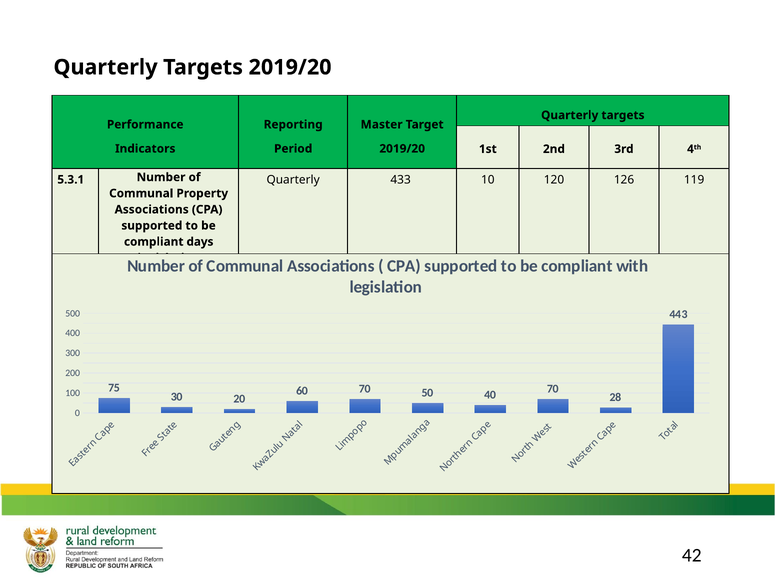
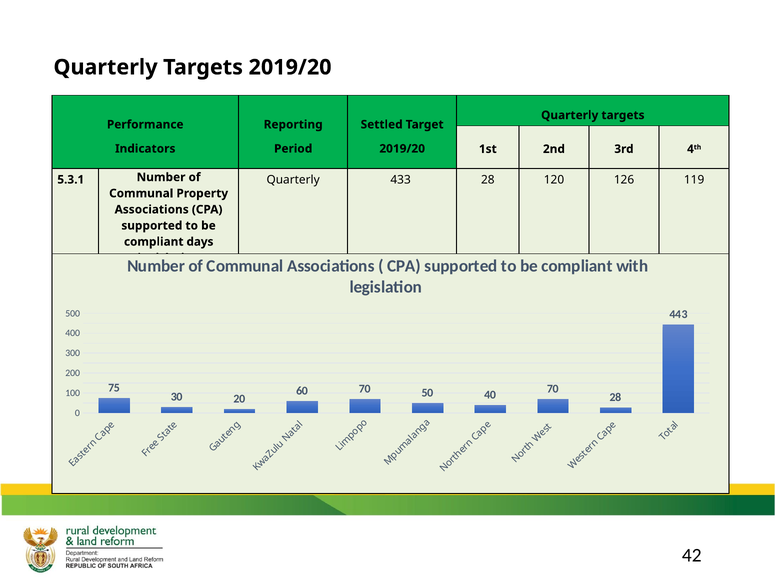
Master: Master -> Settled
433 10: 10 -> 28
